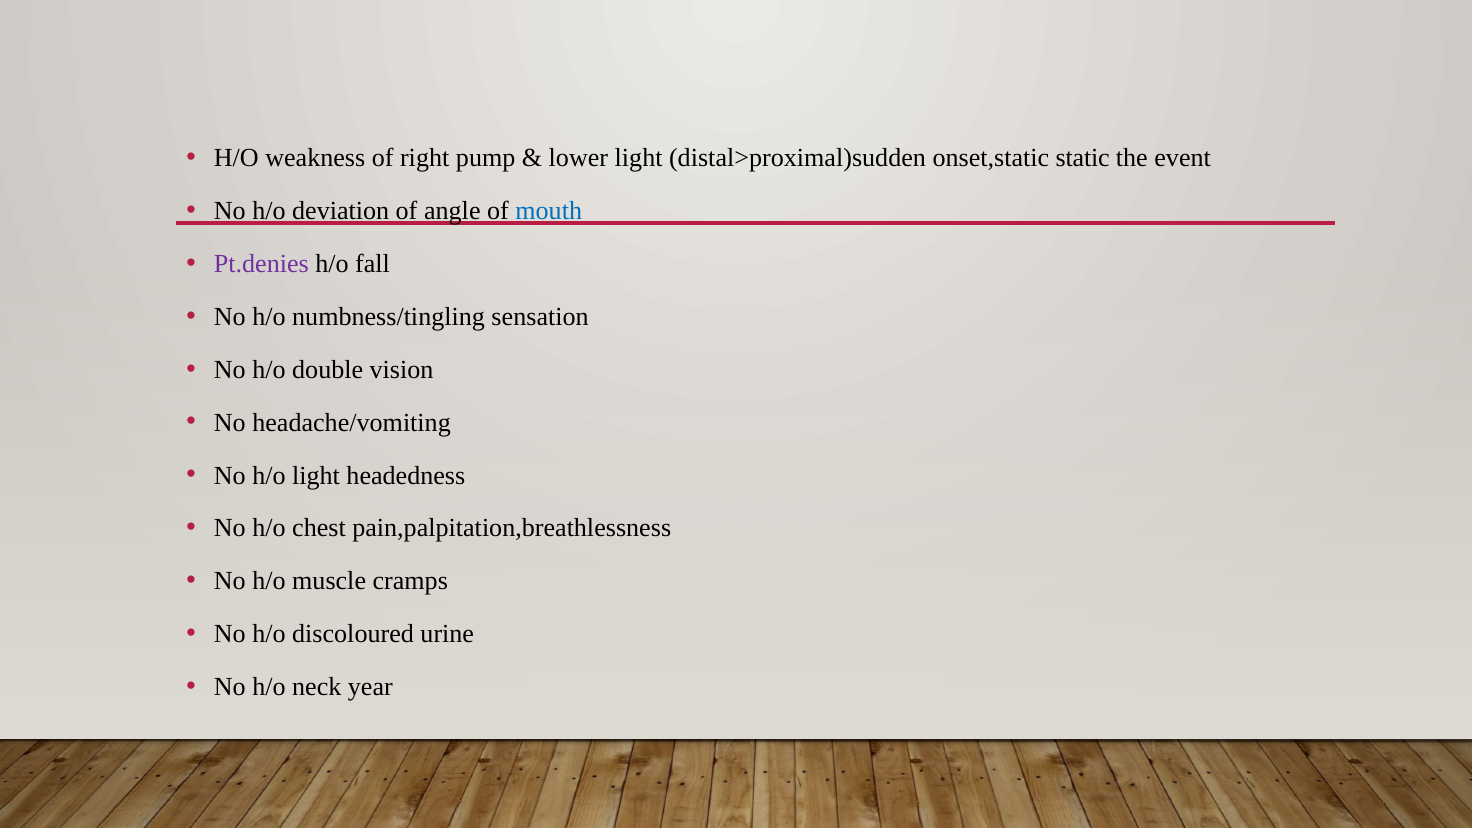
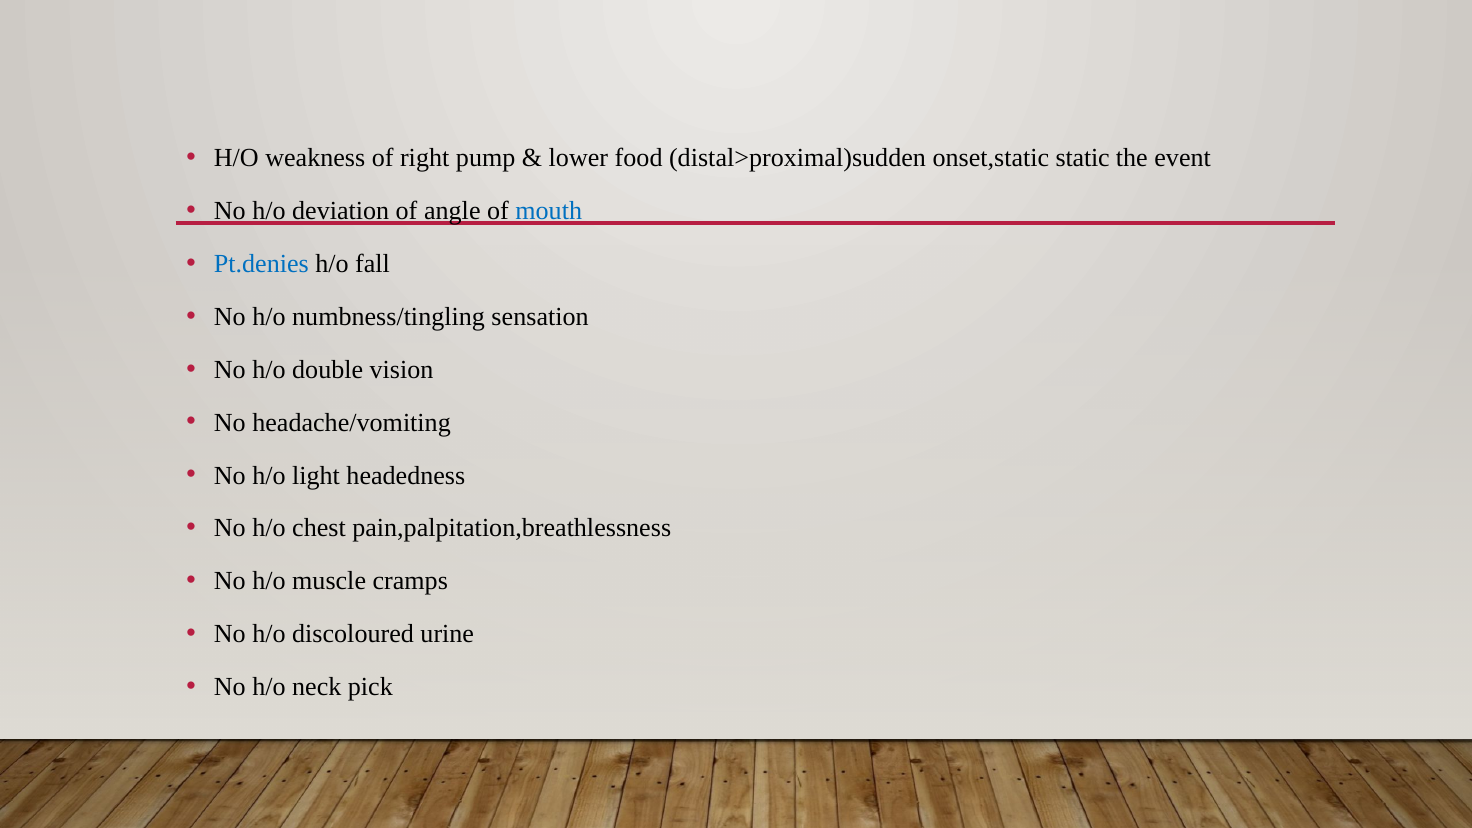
lower light: light -> food
Pt.denies colour: purple -> blue
year: year -> pick
